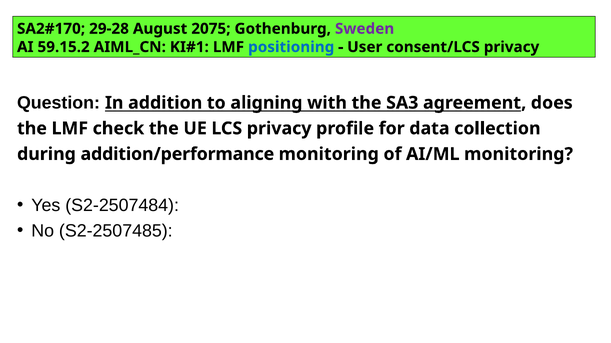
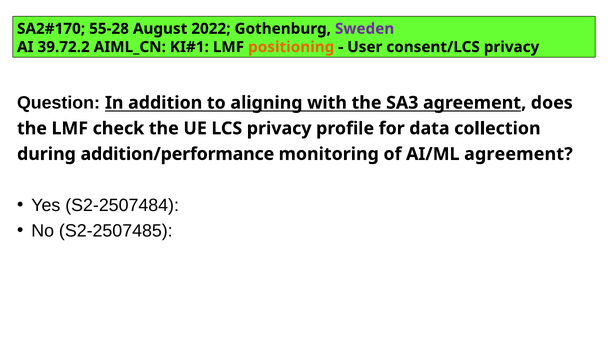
29-28: 29-28 -> 55-28
2075: 2075 -> 2022
59.15.2: 59.15.2 -> 39.72.2
positioning colour: blue -> orange
AI/ML monitoring: monitoring -> agreement
